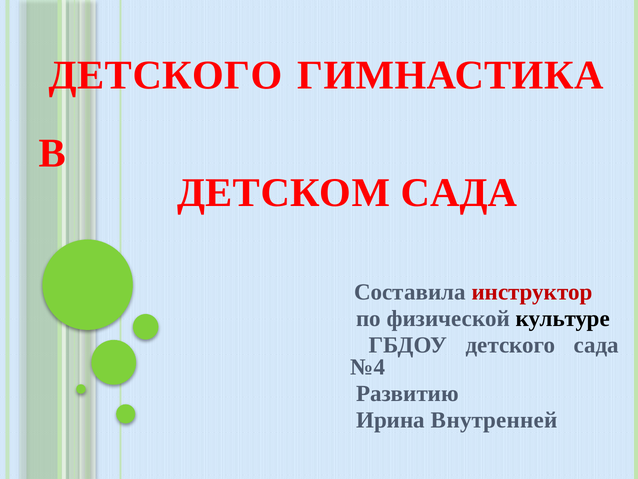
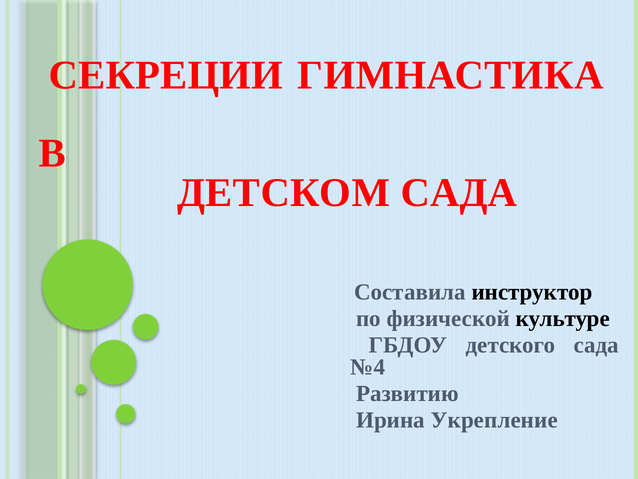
ДЕТСКОГО at (166, 75): ДЕТСКОГО -> СЕКРЕЦИИ
инструктор colour: red -> black
Внутренней: Внутренней -> Укрепление
